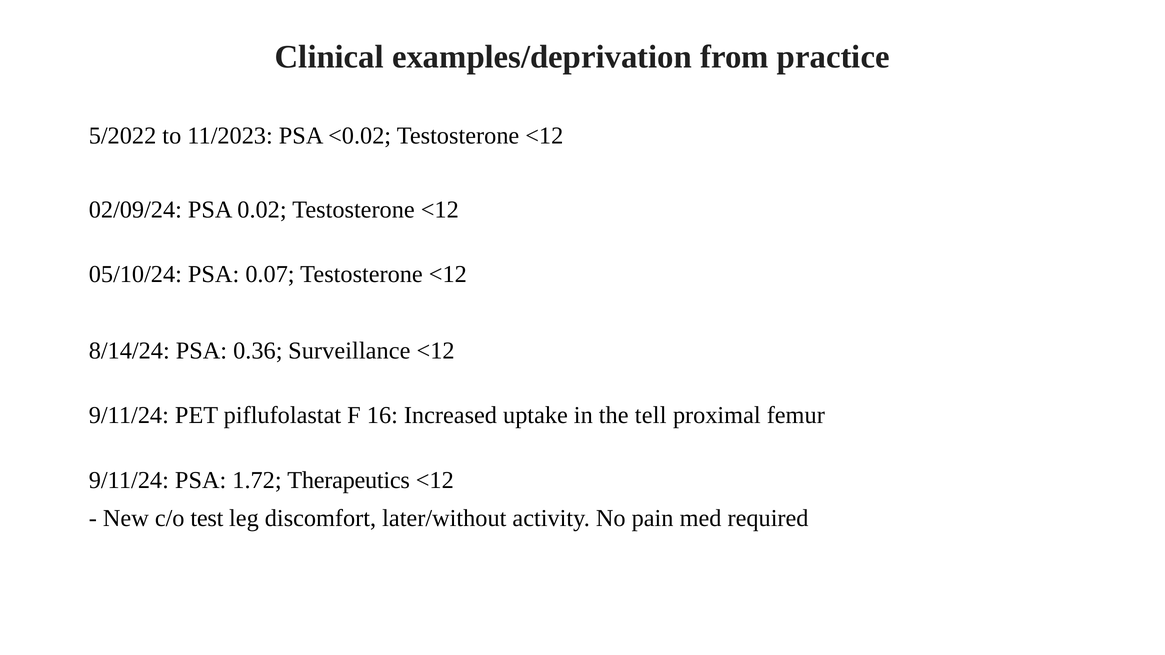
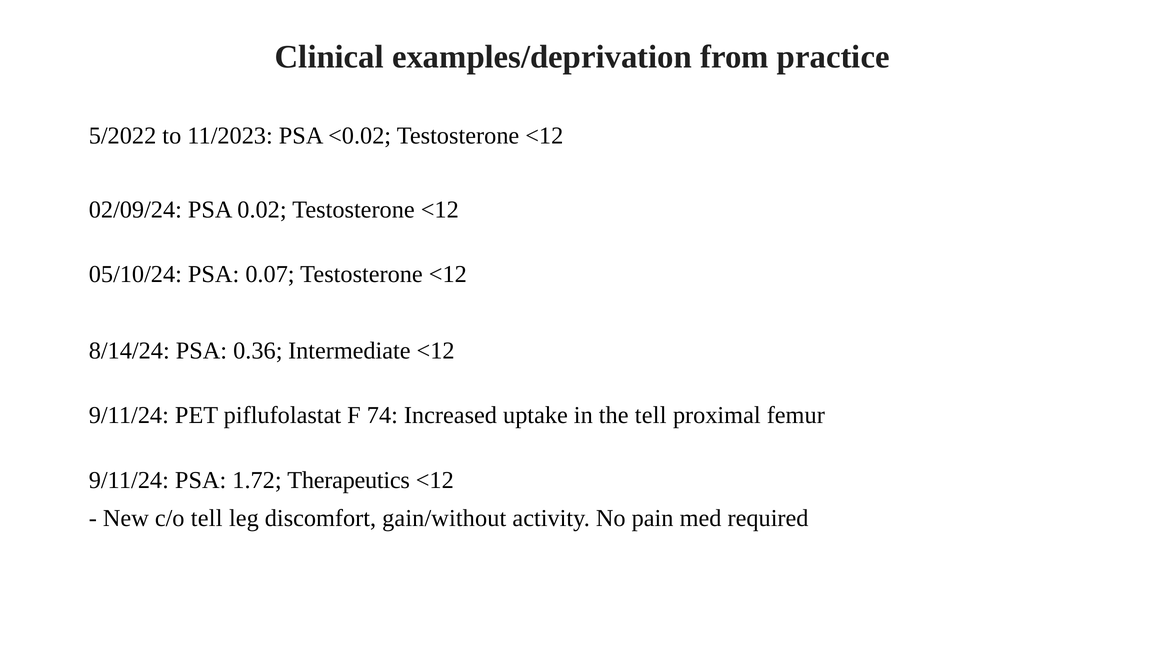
Surveillance: Surveillance -> Intermediate
16: 16 -> 74
c/o test: test -> tell
later/without: later/without -> gain/without
